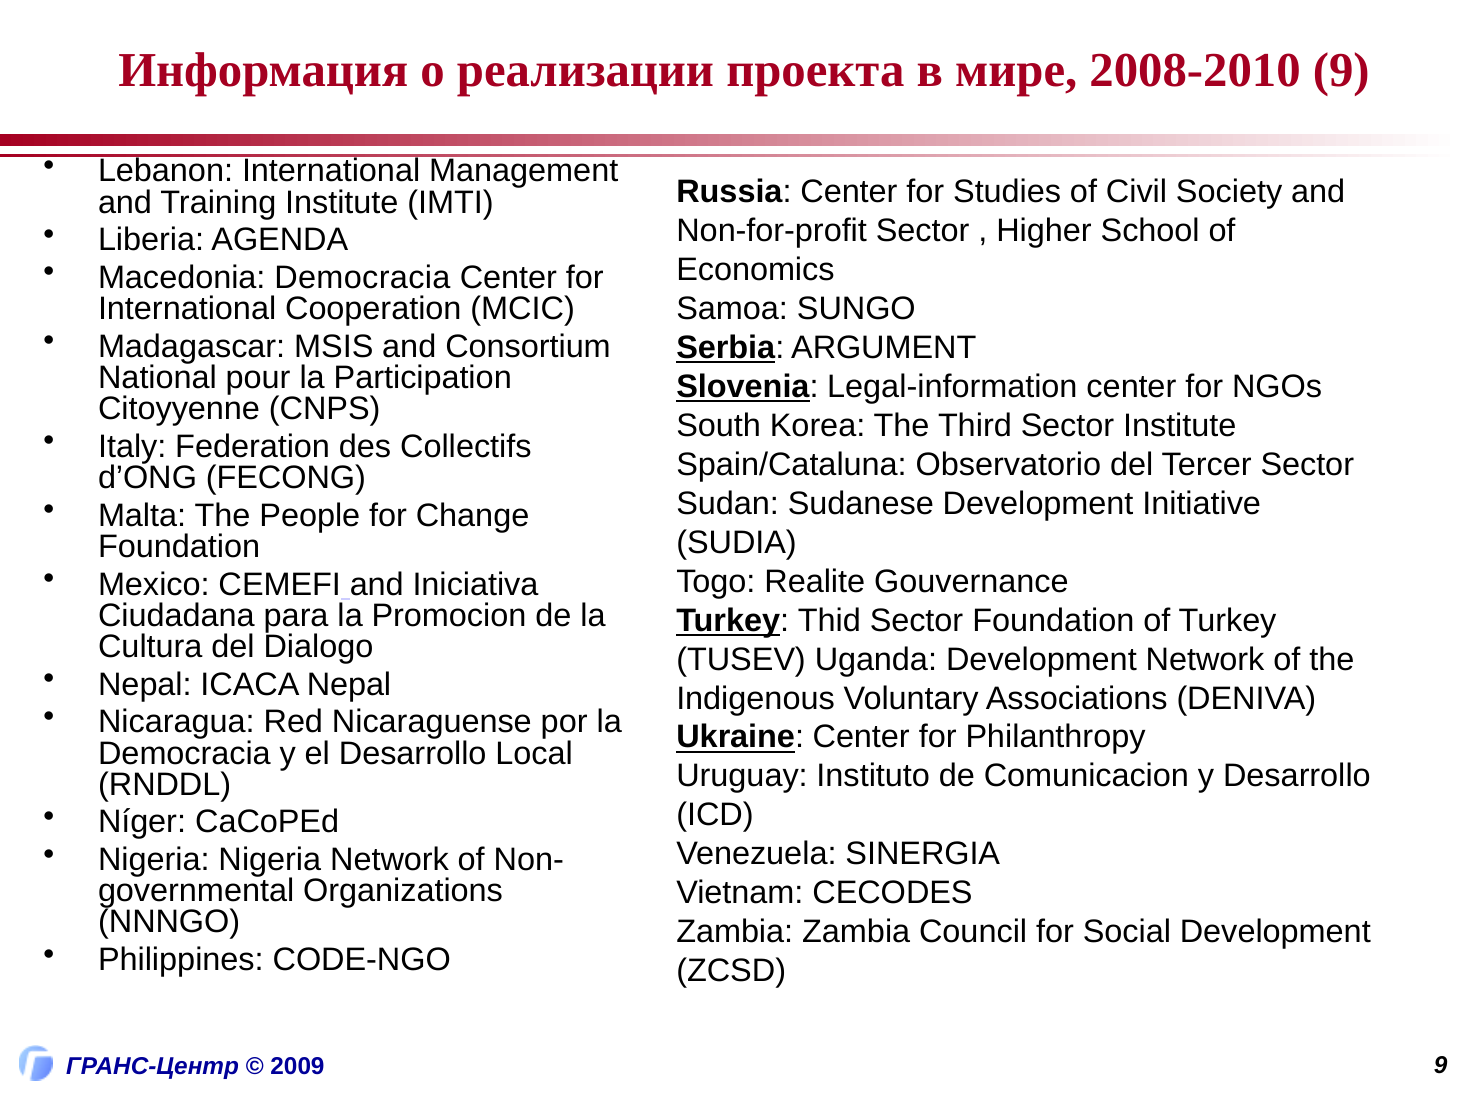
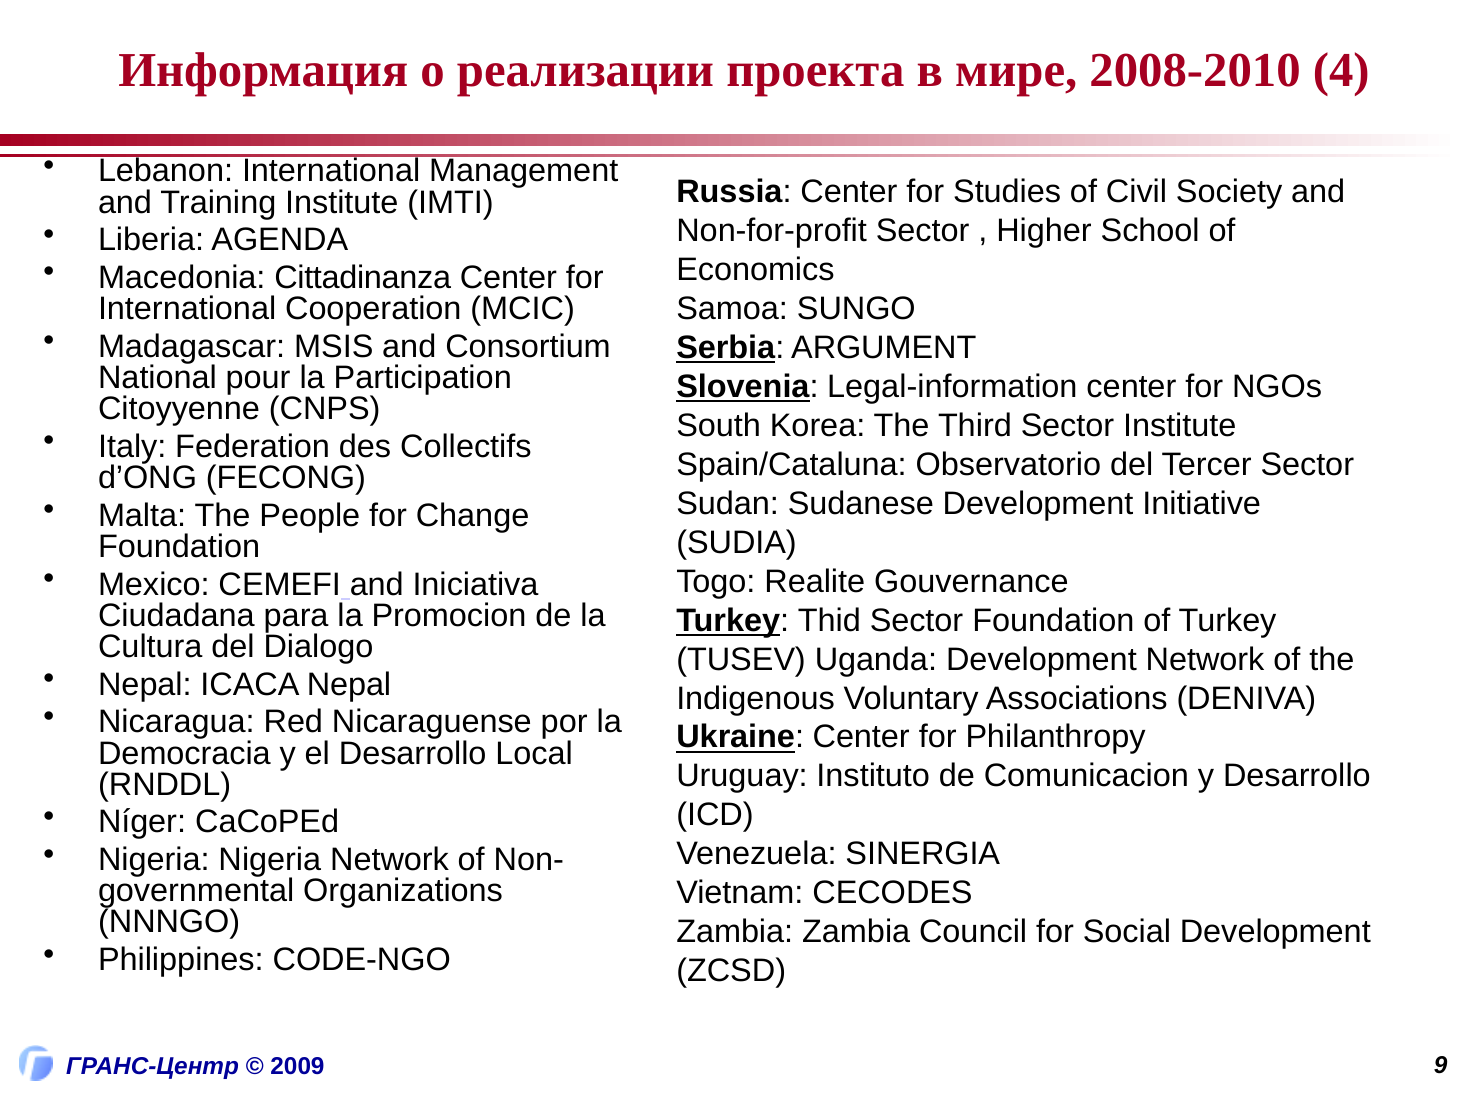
2008-2010 9: 9 -> 4
Macedonia Democracia: Democracia -> Cittadinanza
